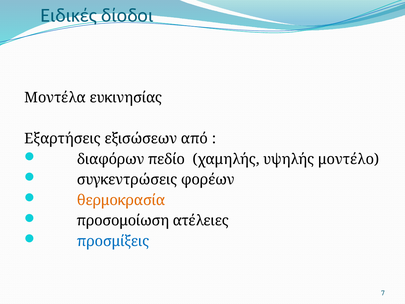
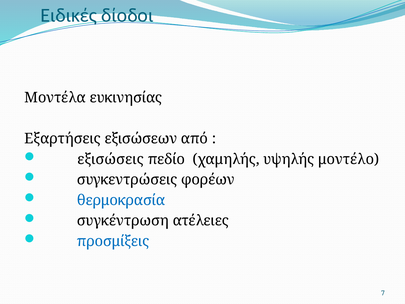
διαφόρων: διαφόρων -> εξισώσεις
θερμοκρασία colour: orange -> blue
προσομοίωση: προσομοίωση -> συγκέντρωση
